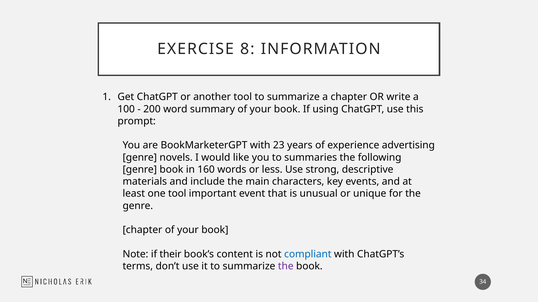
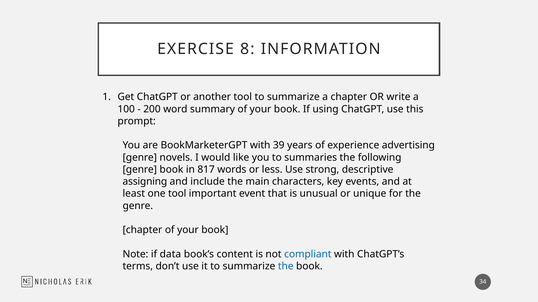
23: 23 -> 39
160: 160 -> 817
materials: materials -> assigning
their: their -> data
the at (286, 267) colour: purple -> blue
